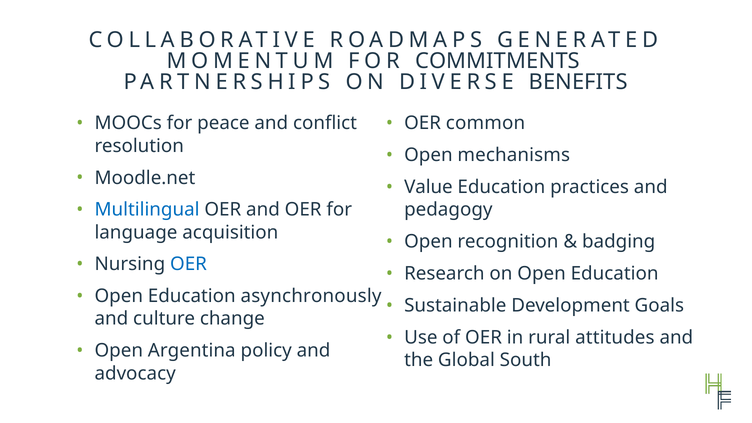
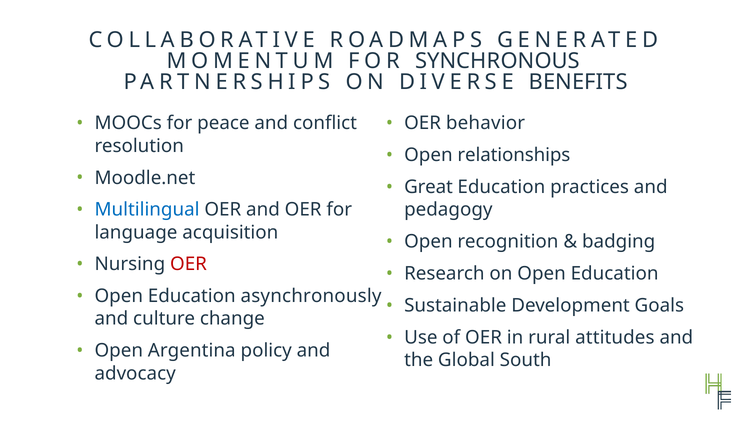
COMMITMENTS: COMMITMENTS -> SYNCHRONOUS
common: common -> behavior
mechanisms: mechanisms -> relationships
Value: Value -> Great
OER at (188, 264) colour: blue -> red
